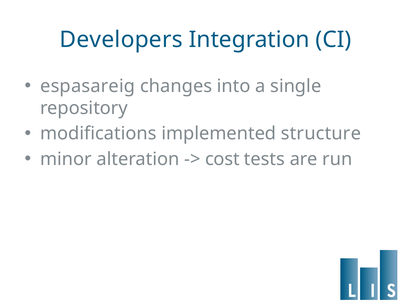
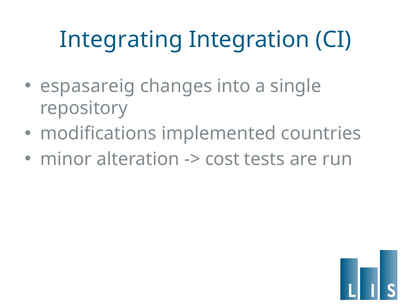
Developers: Developers -> Integrating
structure: structure -> countries
